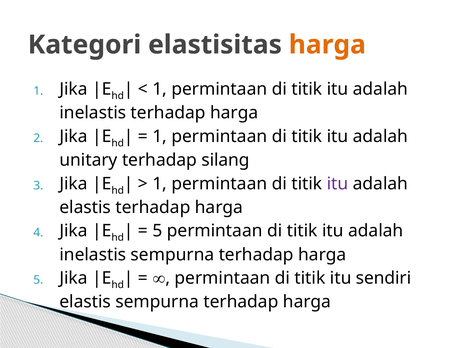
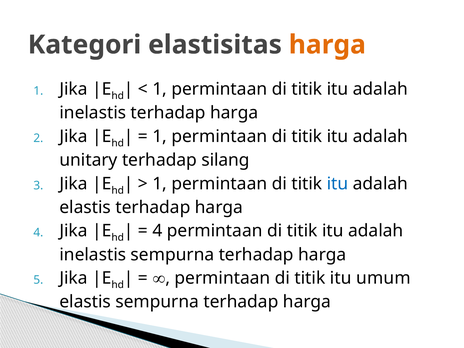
itu at (338, 184) colour: purple -> blue
5 at (157, 231): 5 -> 4
sendiri: sendiri -> umum
